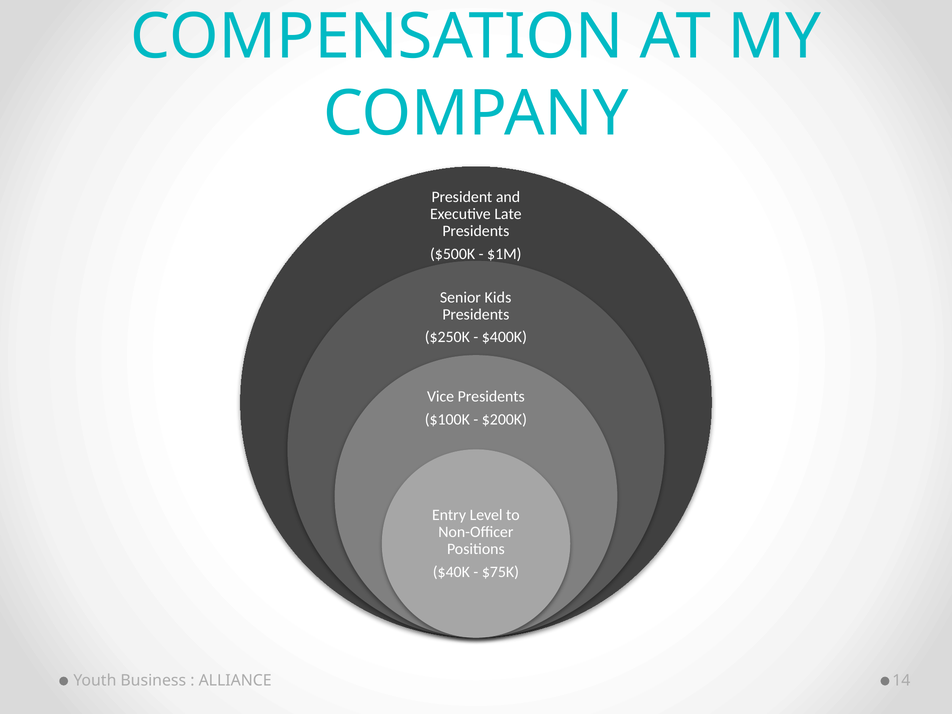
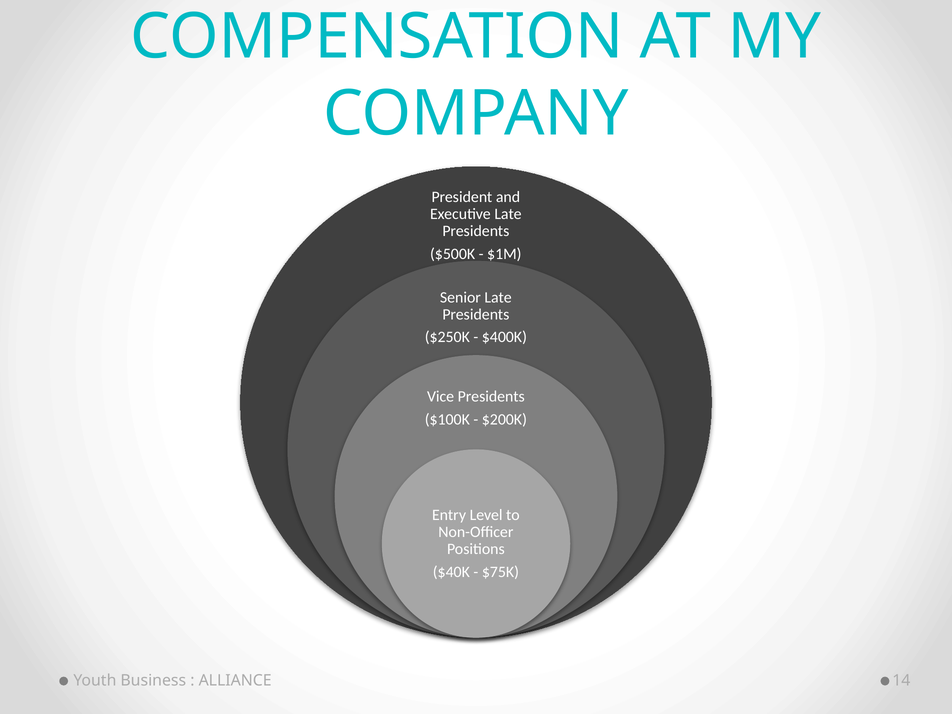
Senior Kids: Kids -> Late
